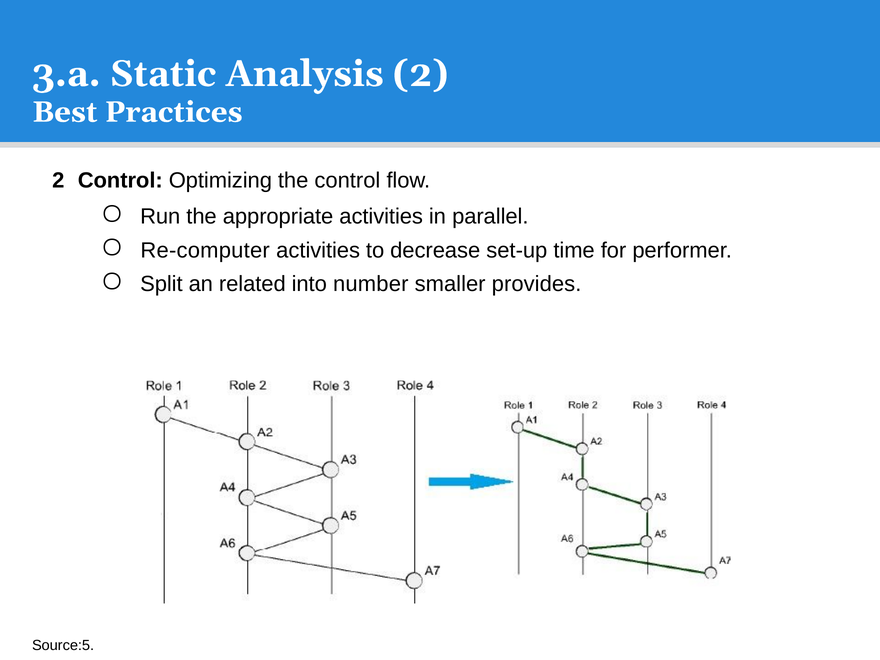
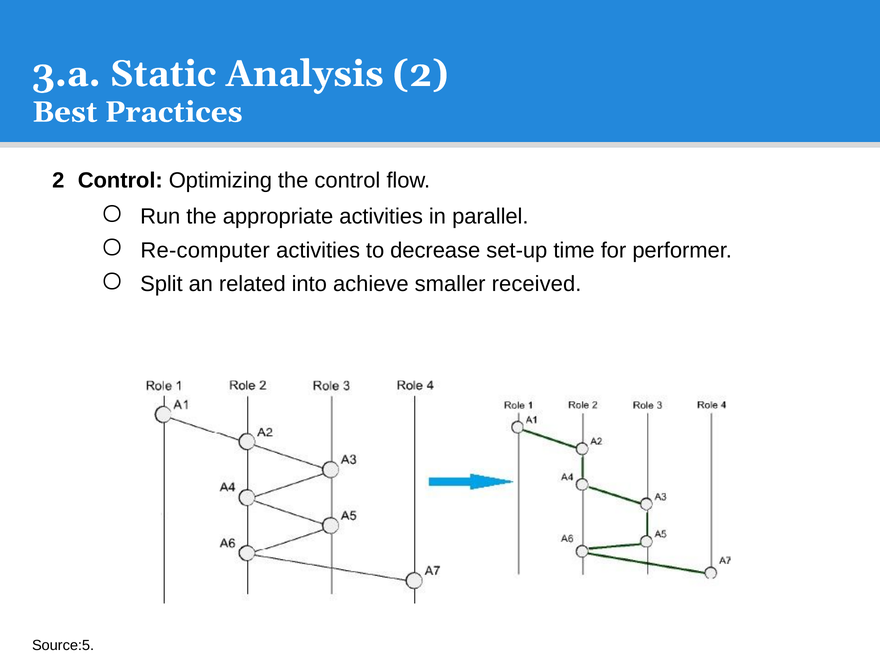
number: number -> achieve
provides: provides -> received
